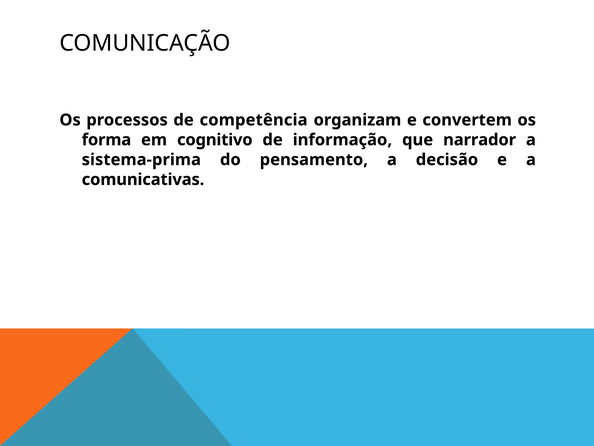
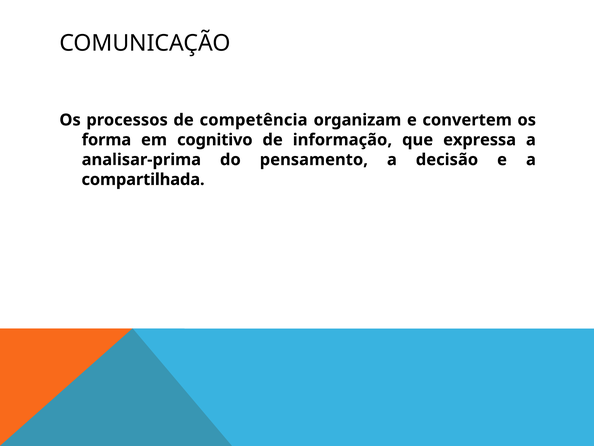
narrador: narrador -> expressa
sistema-prima: sistema-prima -> analisar-prima
comunicativas: comunicativas -> compartilhada
